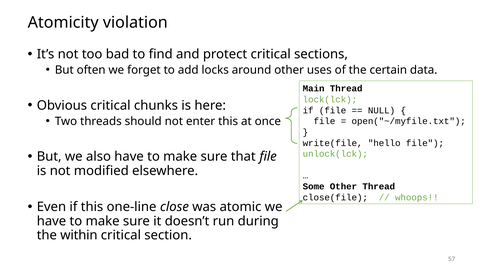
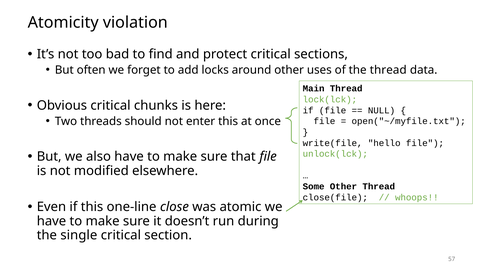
the certain: certain -> thread
within: within -> single
